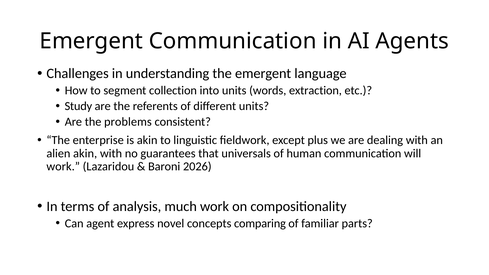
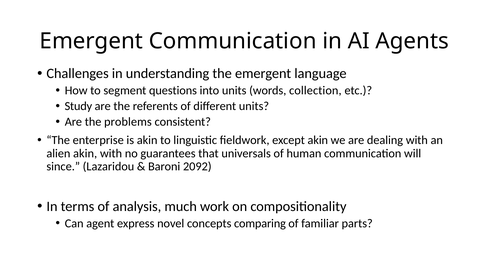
collection: collection -> questions
extraction: extraction -> collection
except plus: plus -> akin
work at (63, 167): work -> since
2026: 2026 -> 2092
